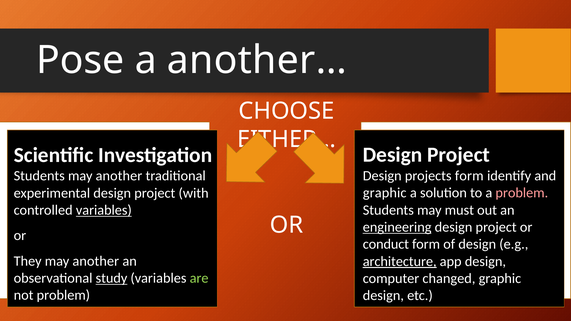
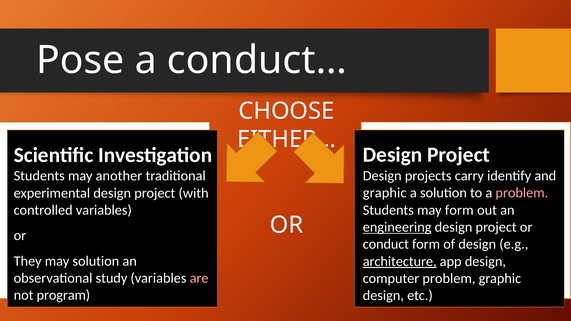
another…: another… -> conduct…
projects form: form -> carry
may must: must -> form
variables at (104, 210) underline: present -> none
They may another: another -> solution
study underline: present -> none
are colour: light green -> pink
computer changed: changed -> problem
not problem: problem -> program
